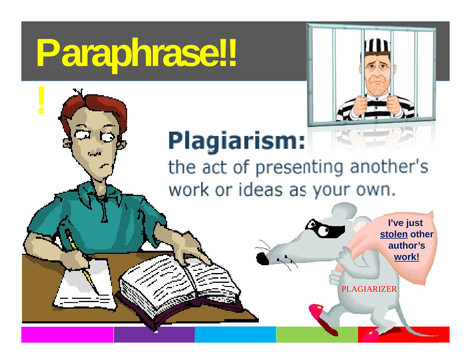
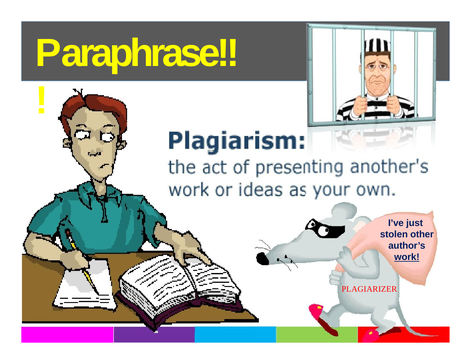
stolen underline: present -> none
